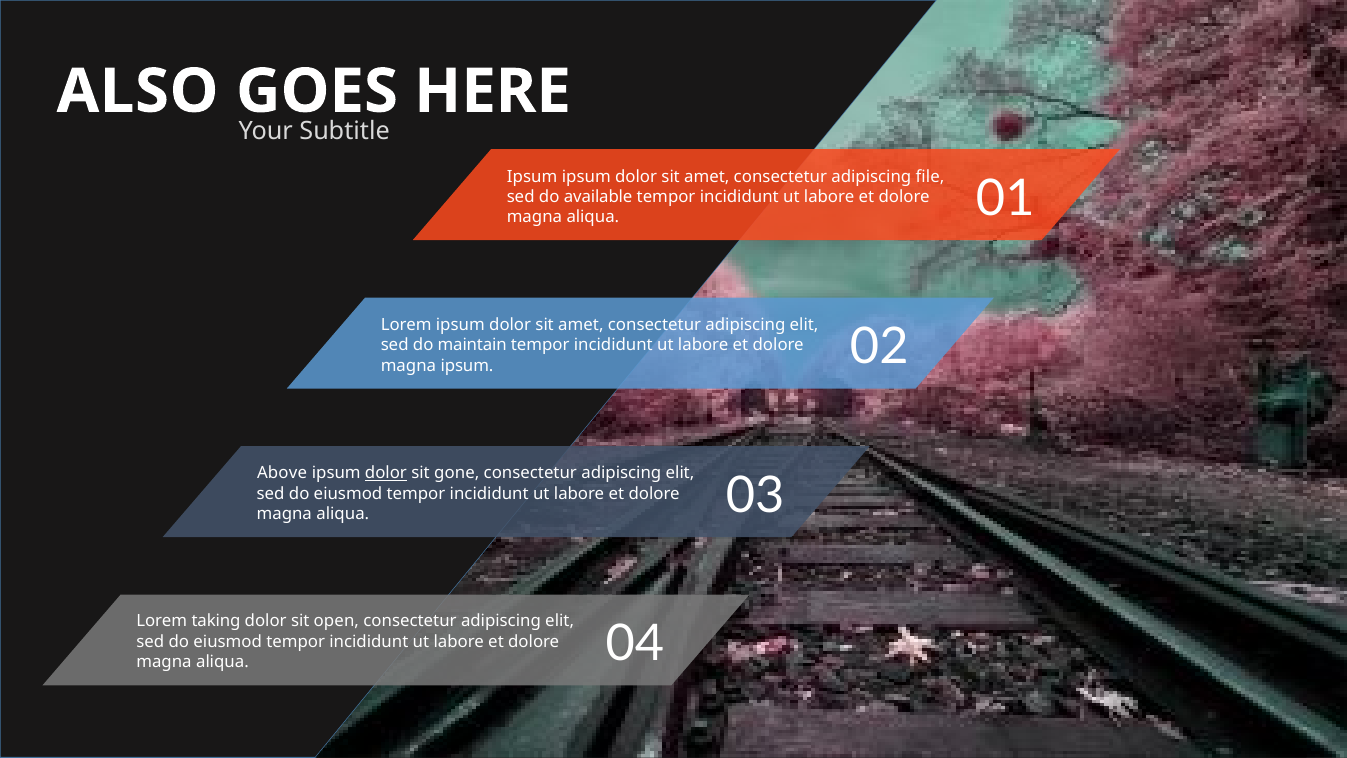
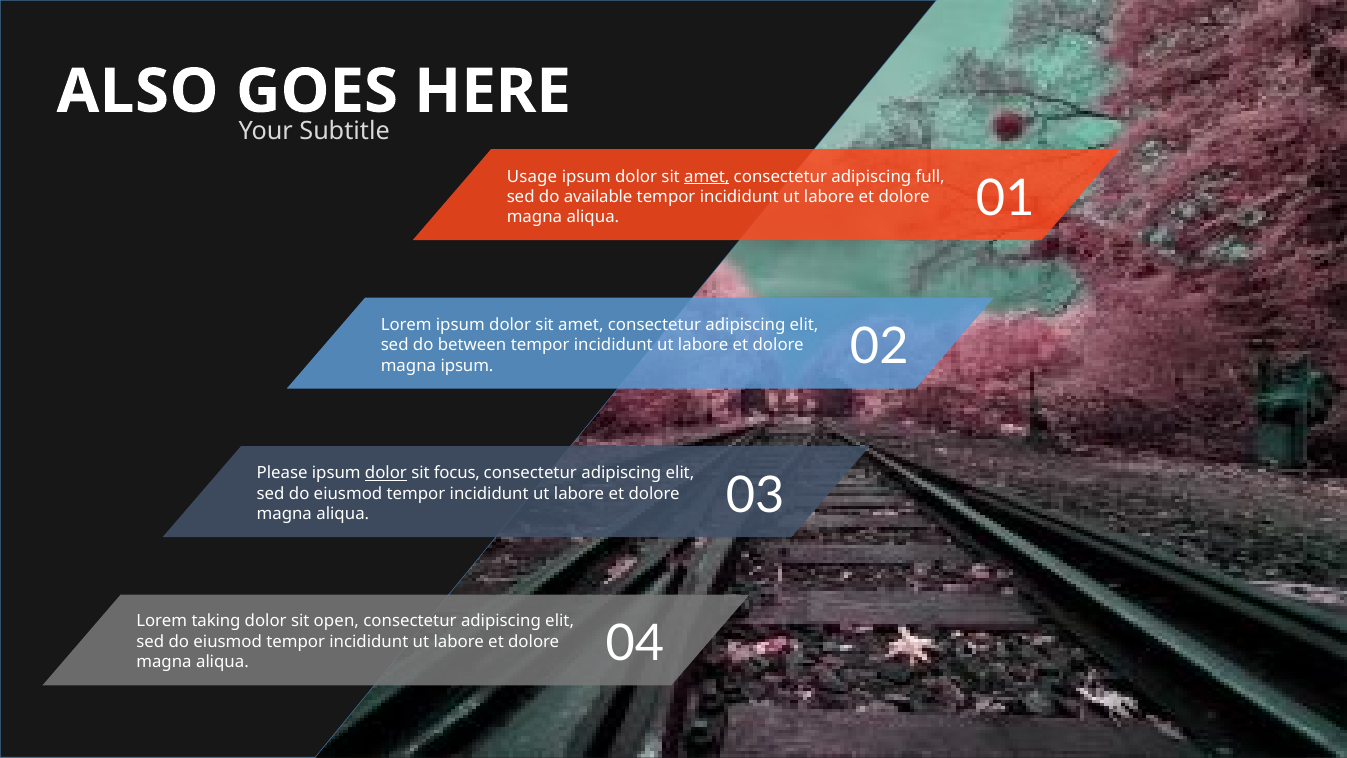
Ipsum at (532, 177): Ipsum -> Usage
amet at (707, 177) underline: none -> present
file: file -> full
maintain: maintain -> between
Above: Above -> Please
gone: gone -> focus
